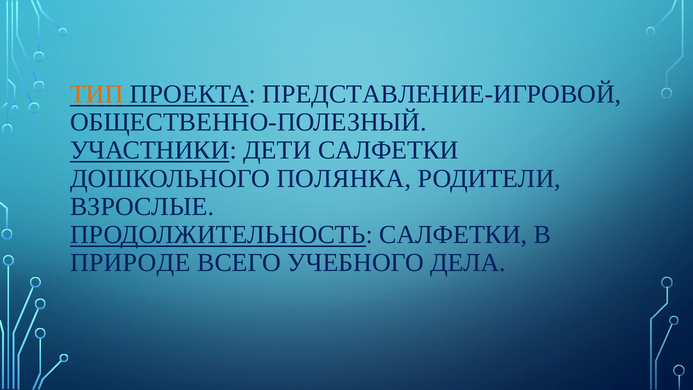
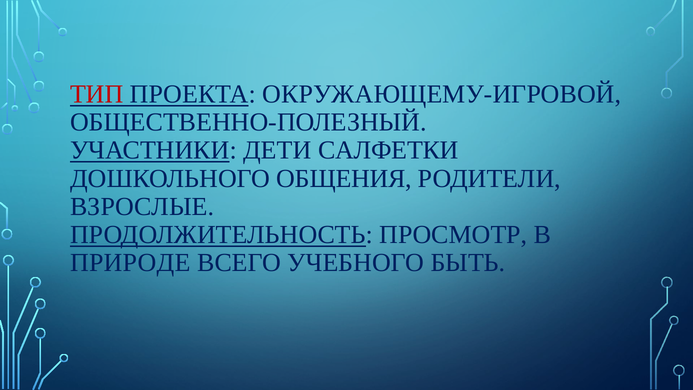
ТИП colour: orange -> red
ПРЕДСТАВЛЕНИЕ-ИГРОВОЙ: ПРЕДСТАВЛЕНИЕ-ИГРОВОЙ -> ОКРУЖАЮЩЕМУ-ИГРОВОЙ
ПОЛЯНКА: ПОЛЯНКА -> ОБЩЕНИЯ
ПРОДОЛЖИТЕЛЬНОСТЬ САЛФЕТКИ: САЛФЕТКИ -> ПРОСМОТР
ДЕЛА: ДЕЛА -> БЫТЬ
